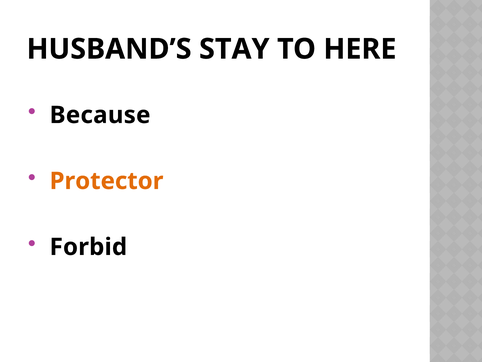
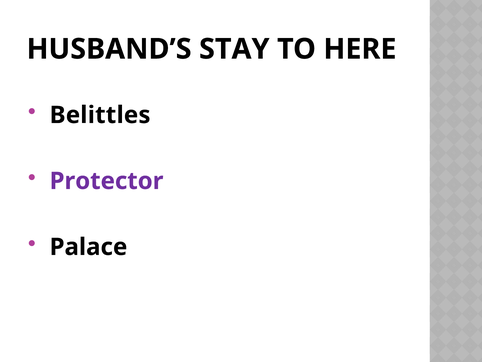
Because: Because -> Belittles
Protector colour: orange -> purple
Forbid: Forbid -> Palace
